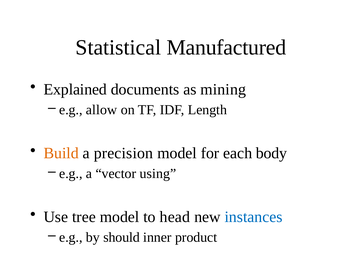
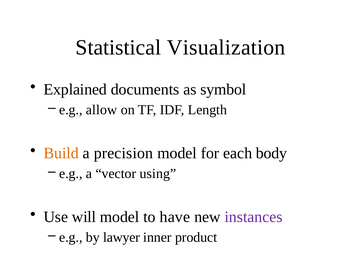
Manufactured: Manufactured -> Visualization
mining: mining -> symbol
tree: tree -> will
head: head -> have
instances colour: blue -> purple
should: should -> lawyer
